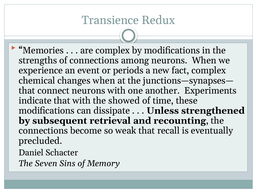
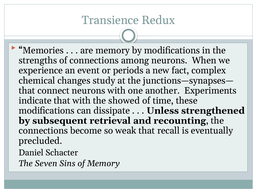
are complex: complex -> memory
changes when: when -> study
